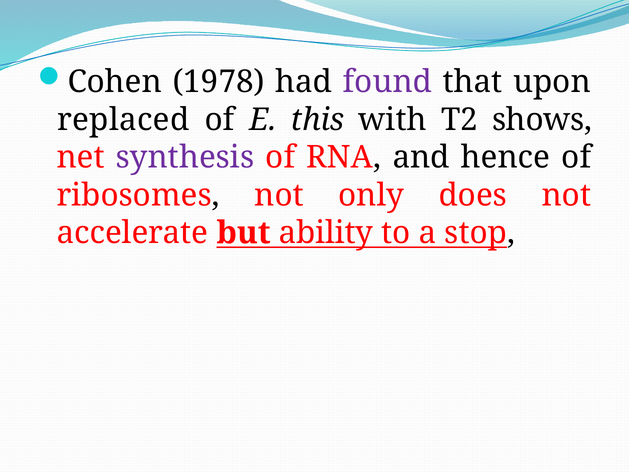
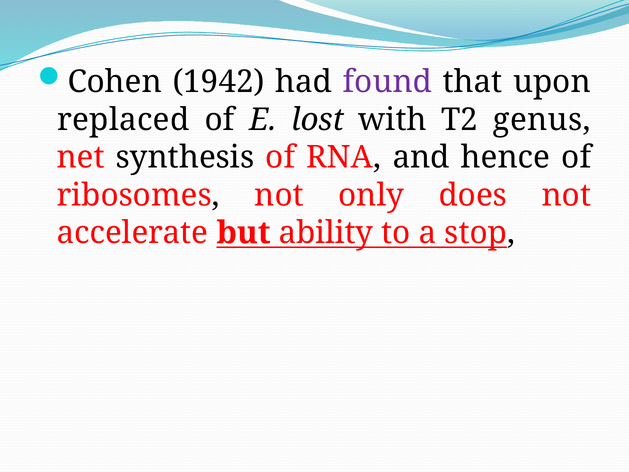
1978: 1978 -> 1942
this: this -> lost
shows: shows -> genus
synthesis colour: purple -> black
